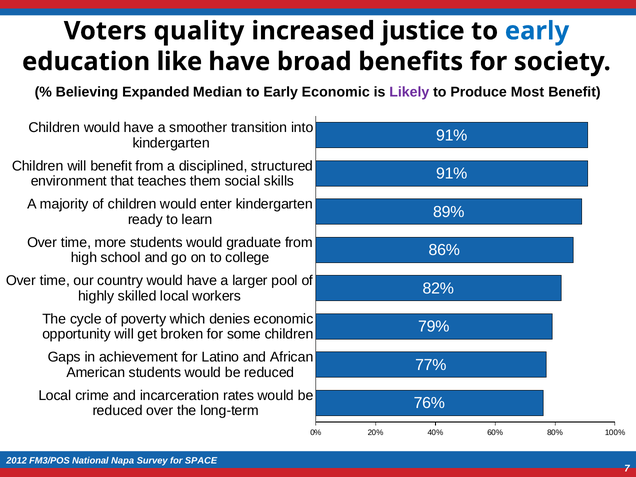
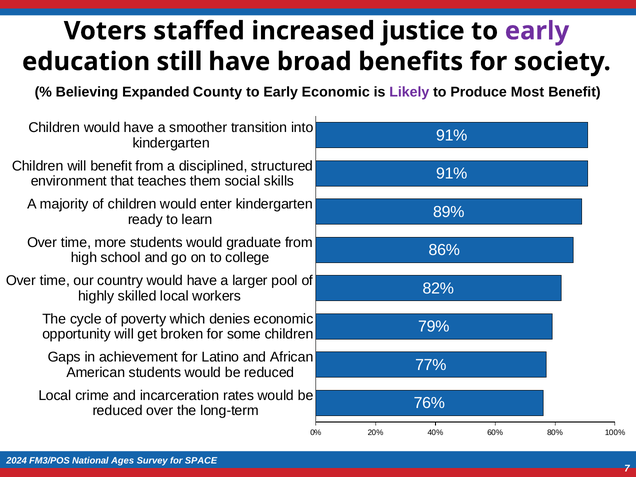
quality: quality -> staffed
early at (537, 31) colour: blue -> purple
like: like -> still
Median: Median -> County
2012: 2012 -> 2024
Napa: Napa -> Ages
